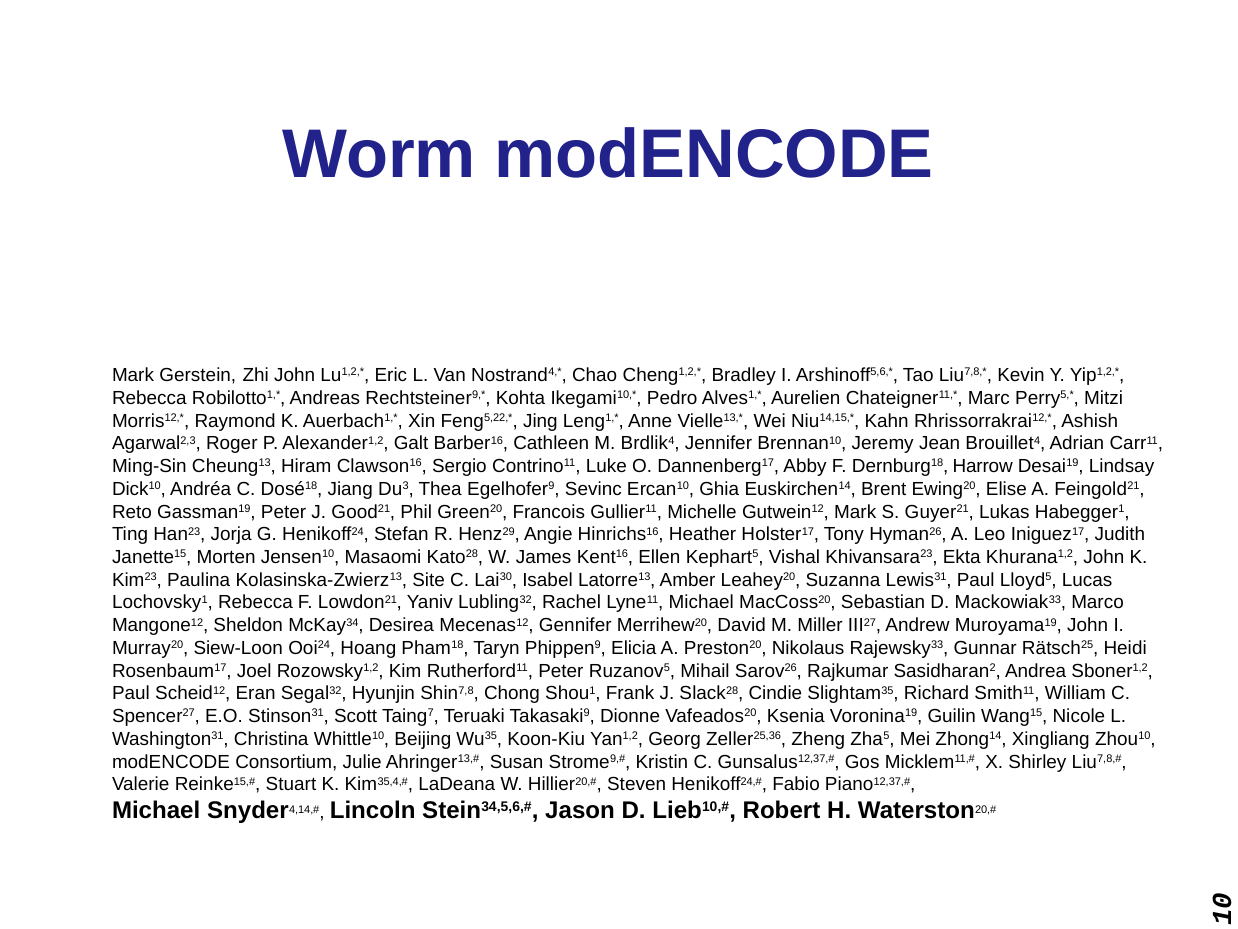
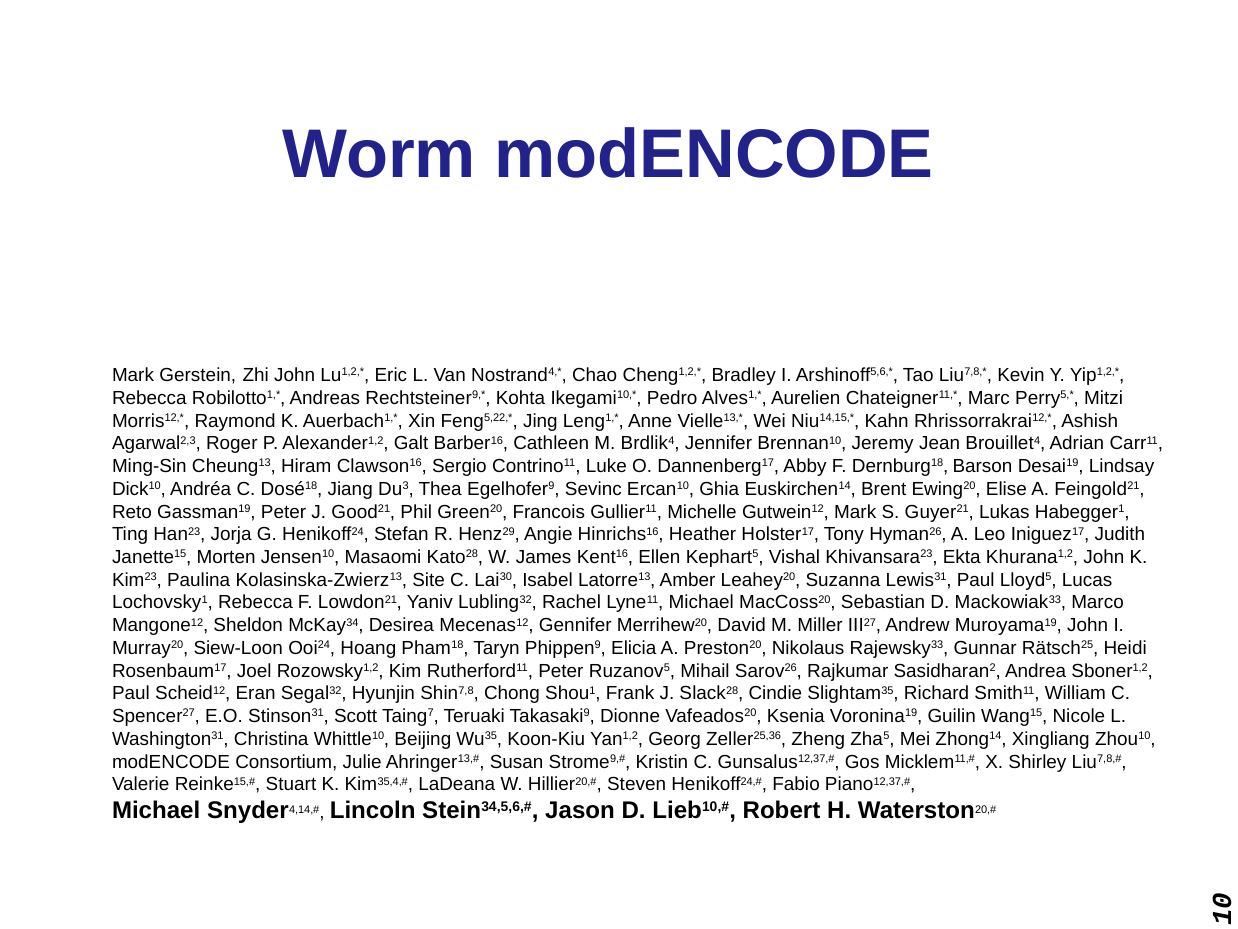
Harrow: Harrow -> Barson
